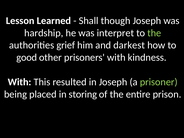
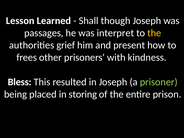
hardship: hardship -> passages
the at (154, 33) colour: light green -> yellow
darkest: darkest -> present
good: good -> frees
With at (20, 82): With -> Bless
